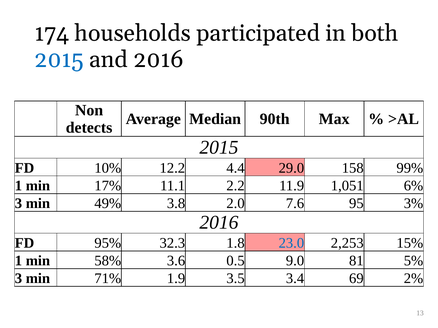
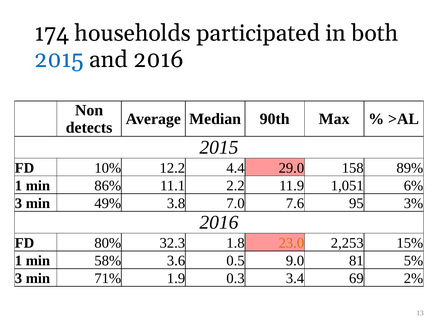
99%: 99% -> 89%
17%: 17% -> 86%
2.0: 2.0 -> 7.0
95%: 95% -> 80%
23.0 colour: blue -> orange
3.5: 3.5 -> 0.3
